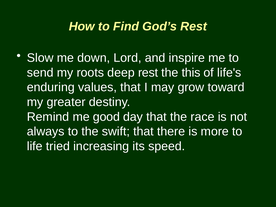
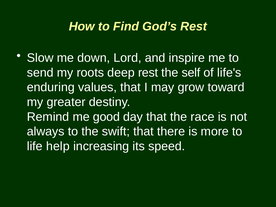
this: this -> self
tried: tried -> help
